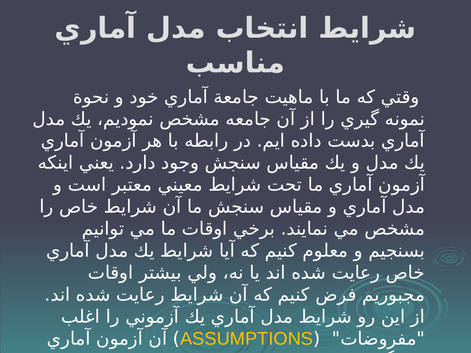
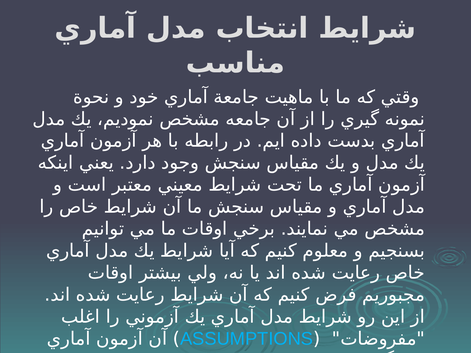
ASSUMPTIONS colour: yellow -> light blue
